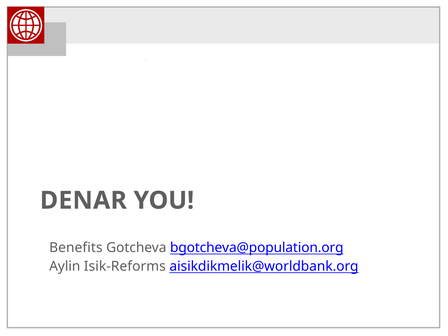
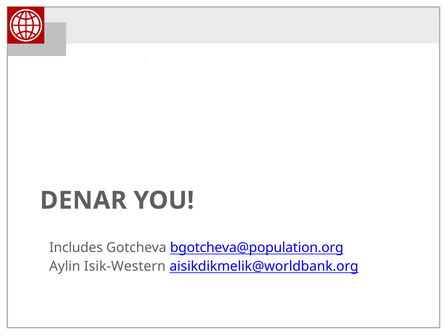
Benefits: Benefits -> Includes
Isik-Reforms: Isik-Reforms -> Isik-Western
